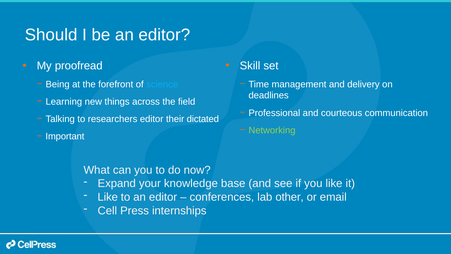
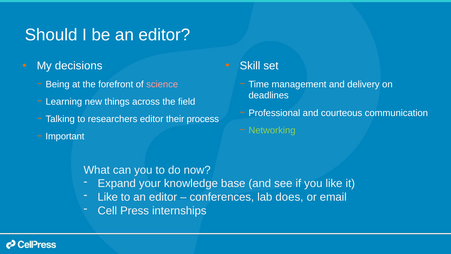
proofread: proofread -> decisions
science colour: light blue -> pink
dictated: dictated -> process
other: other -> does
